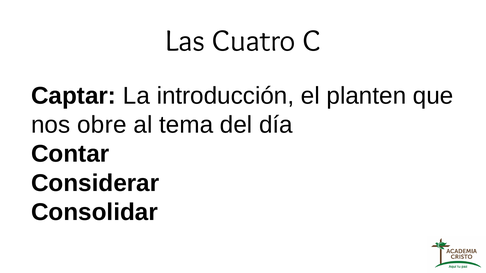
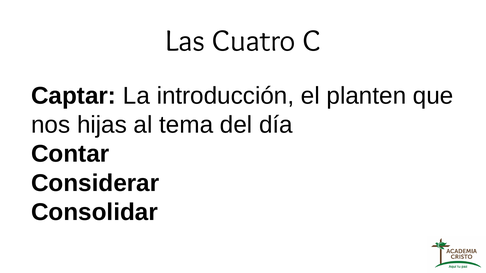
obre: obre -> hijas
